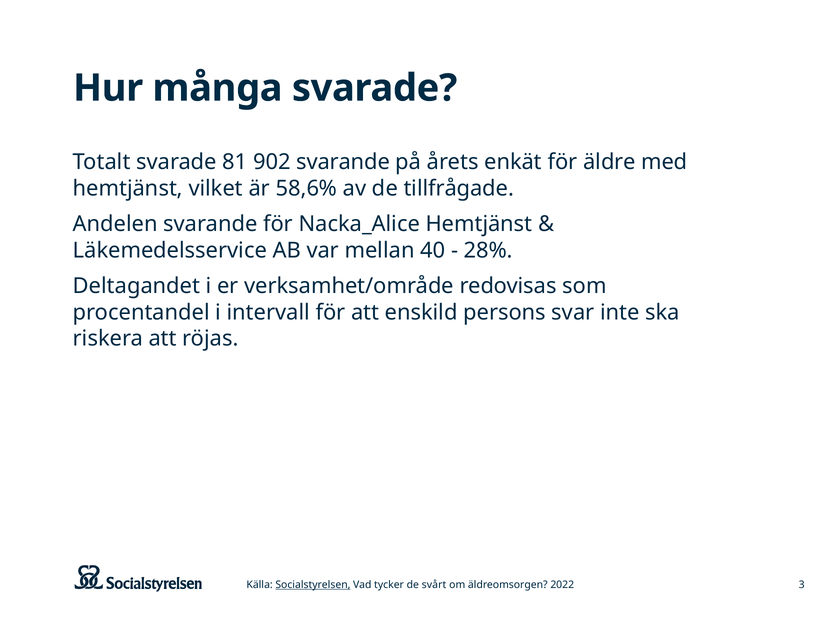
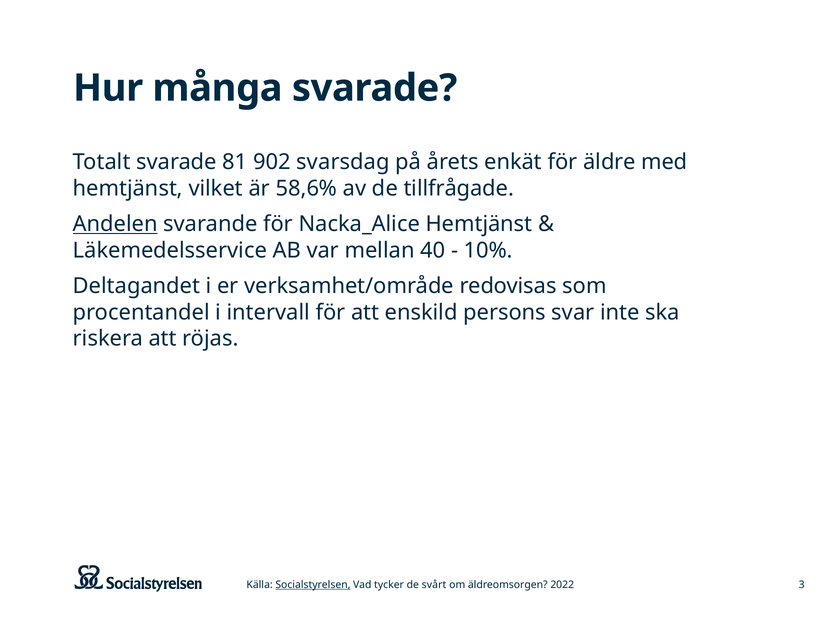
902 svarande: svarande -> svarsdag
Andelen underline: none -> present
28%: 28% -> 10%
